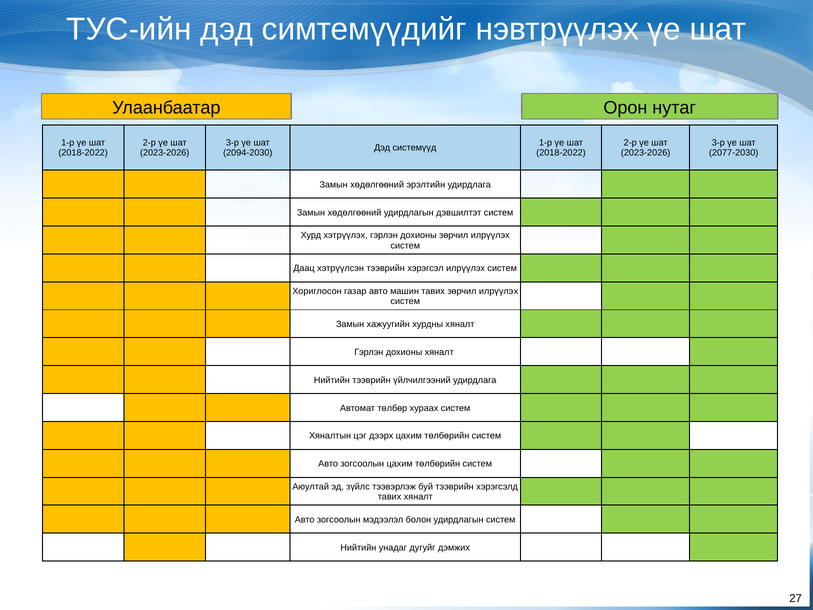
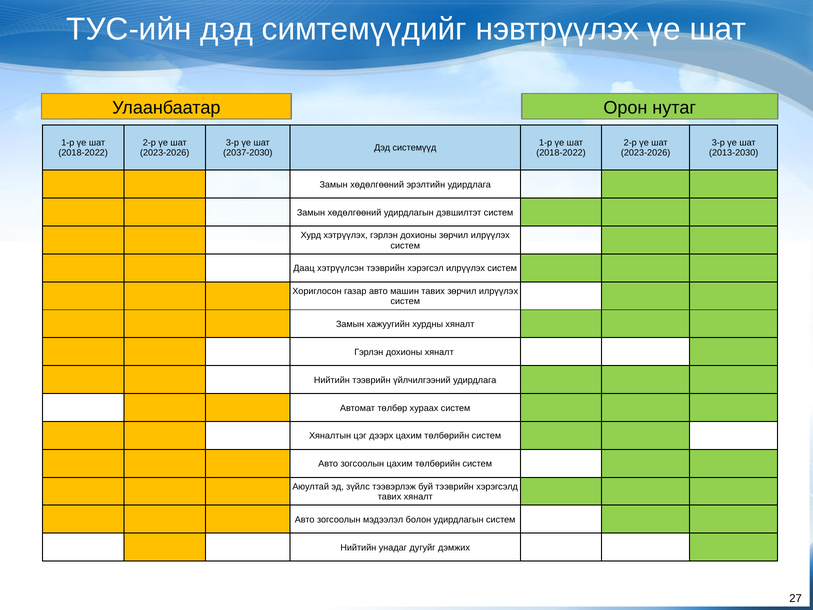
2094-2030: 2094-2030 -> 2037-2030
2077-2030: 2077-2030 -> 2013-2030
